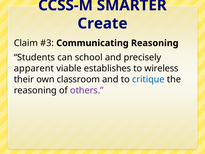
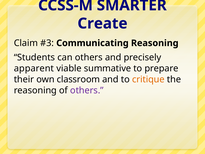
can school: school -> others
establishes: establishes -> summative
wireless: wireless -> prepare
critique colour: blue -> orange
